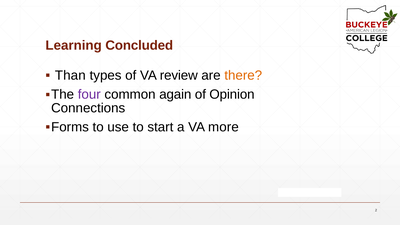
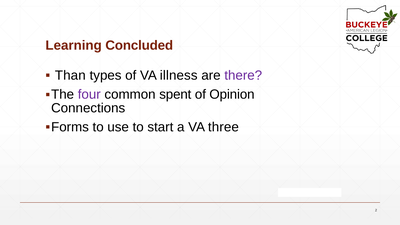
review: review -> illness
there colour: orange -> purple
again: again -> spent
more: more -> three
